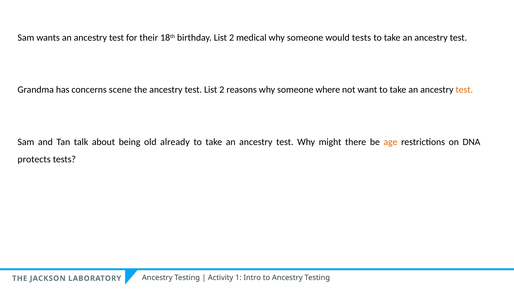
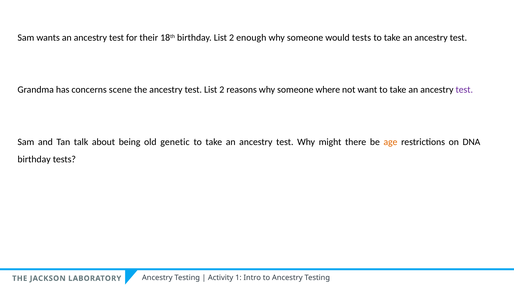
medical: medical -> enough
test at (464, 90) colour: orange -> purple
already: already -> genetic
protects at (34, 159): protects -> birthday
